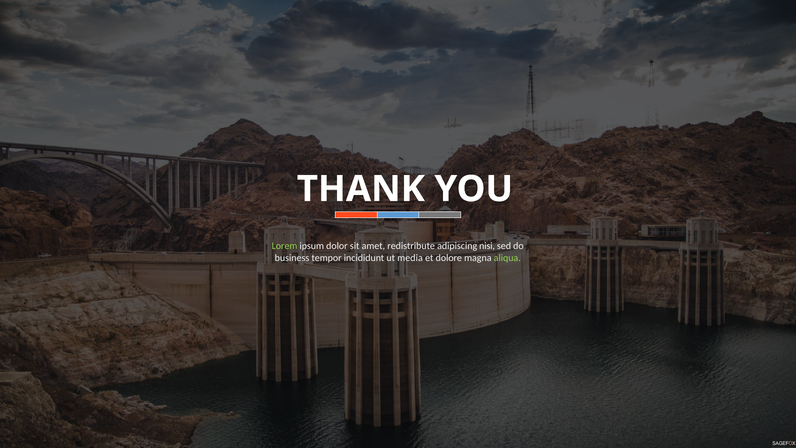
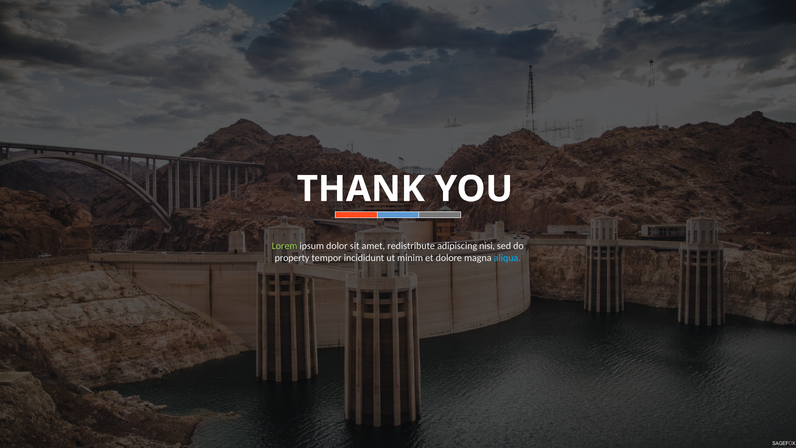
business: business -> property
media: media -> minim
aliqua colour: light green -> light blue
